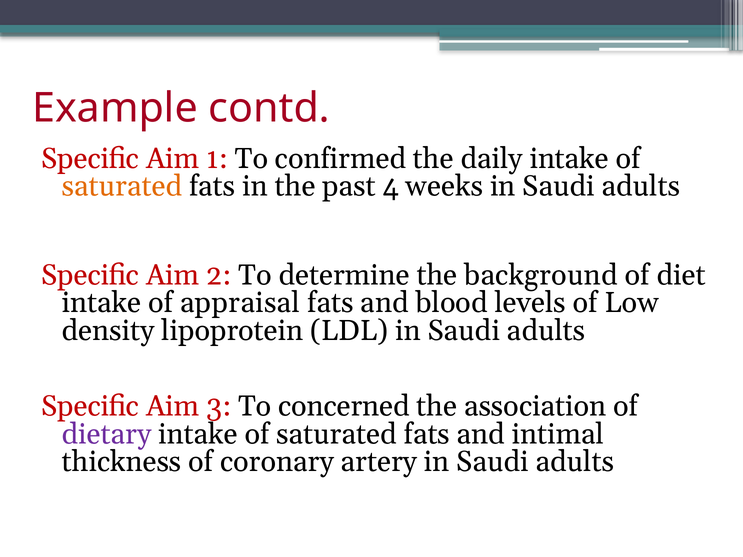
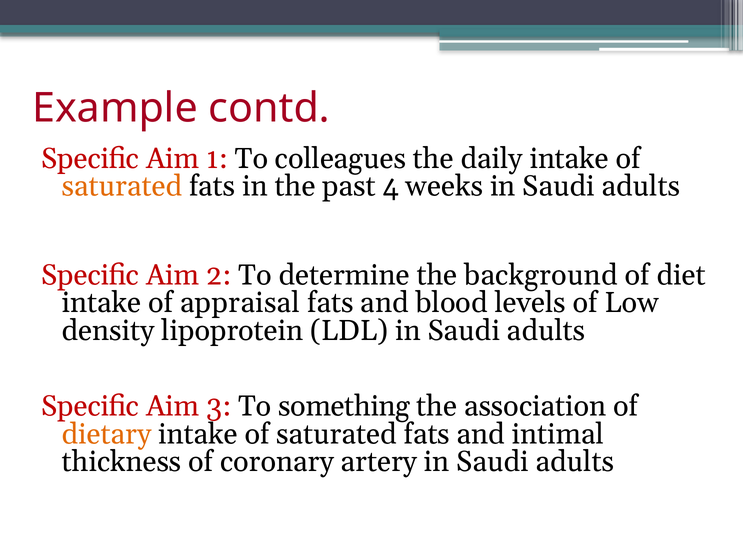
confirmed: confirmed -> colleagues
concerned: concerned -> something
dietary colour: purple -> orange
